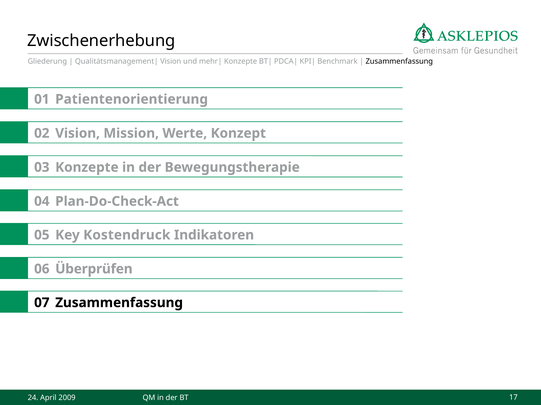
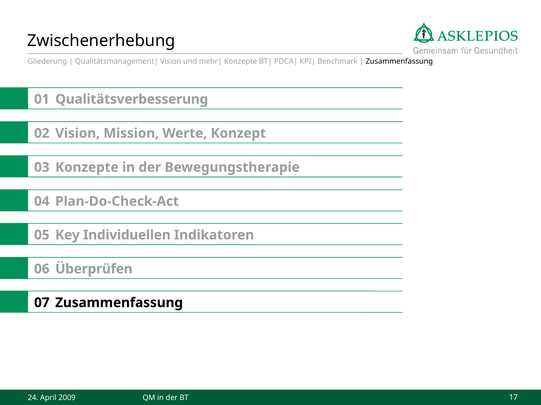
Patientenorientierung: Patientenorientierung -> Qualitätsverbesserung
Kostendruck: Kostendruck -> Individuellen
